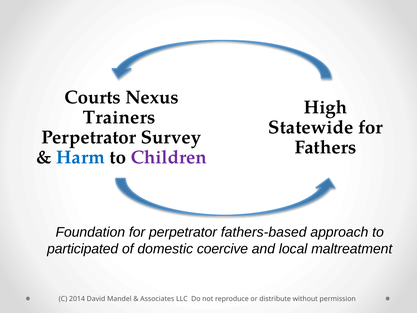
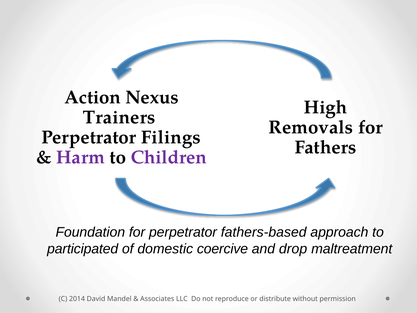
Courts: Courts -> Action
Statewide: Statewide -> Removals
Survey: Survey -> Filings
Harm colour: blue -> purple
local: local -> drop
